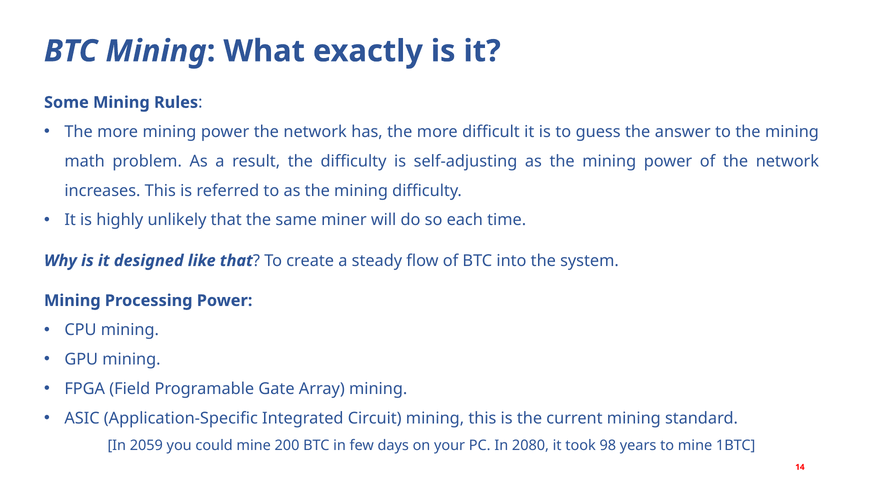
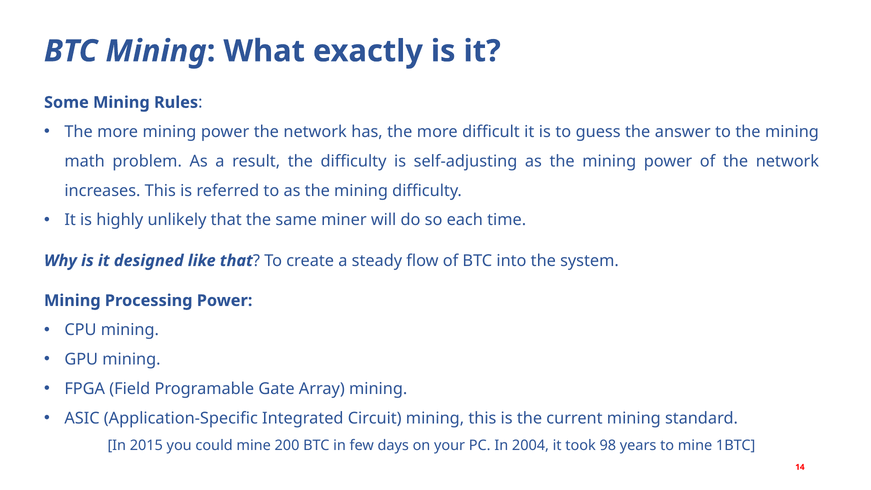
2059: 2059 -> 2015
2080: 2080 -> 2004
